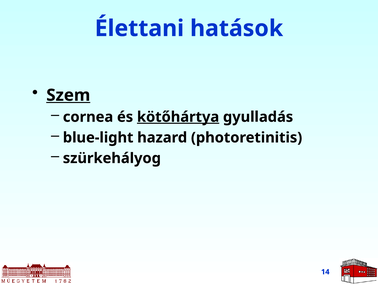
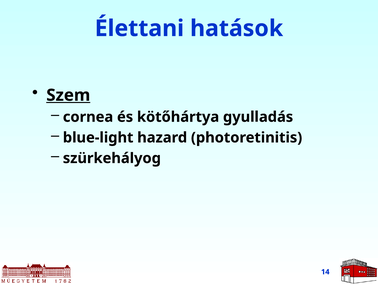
kötőhártya underline: present -> none
